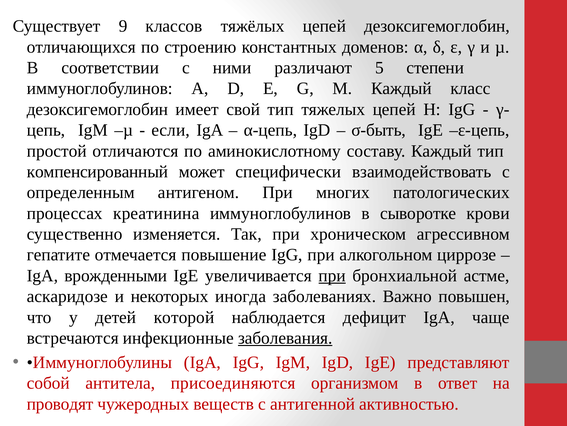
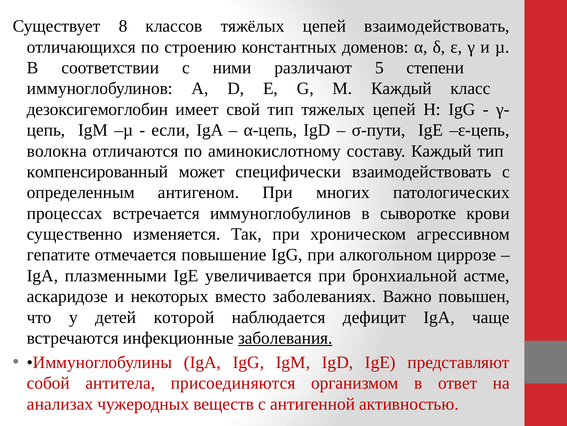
9: 9 -> 8
цепей дезоксигемоглобин: дезоксигемоглобин -> взаимодействовать
σ-быть: σ-быть -> σ-пути
простой: простой -> волокна
креатинина: креатинина -> встречается
врожденными: врожденными -> плазменными
при at (332, 275) underline: present -> none
иногда: иногда -> вместо
проводят: проводят -> анализах
